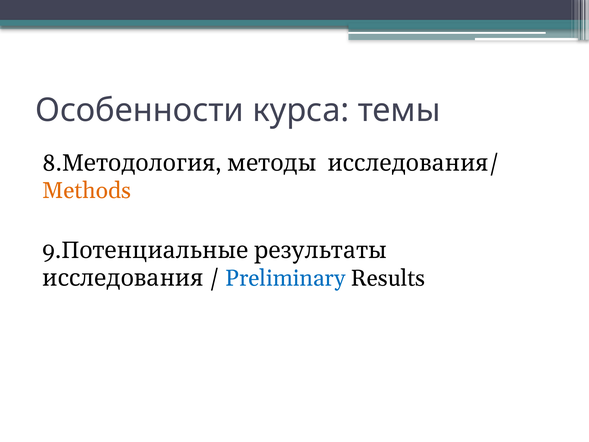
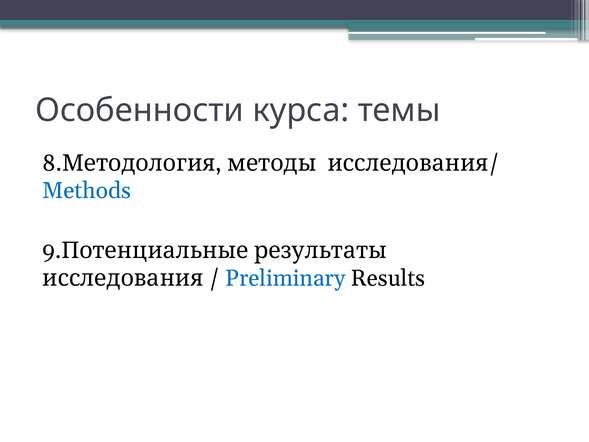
Methods colour: orange -> blue
